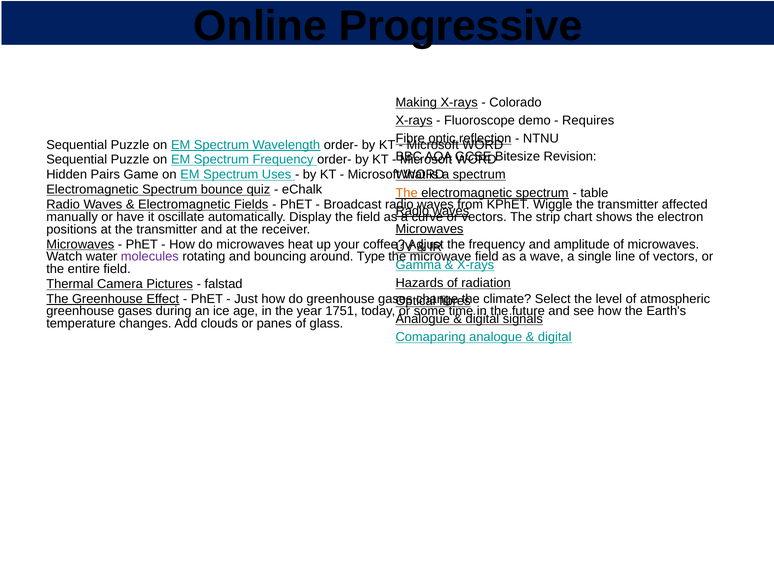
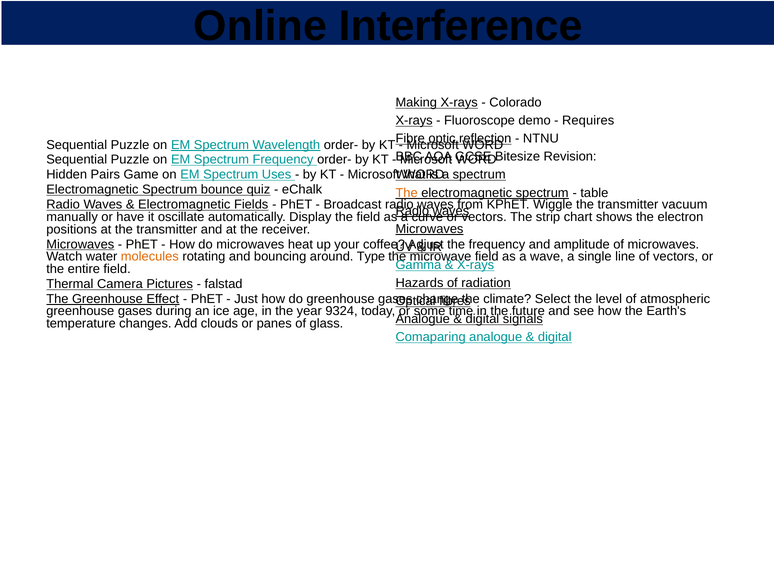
Progressive: Progressive -> Interference
affected: affected -> vacuum
molecules colour: purple -> orange
1751: 1751 -> 9324
